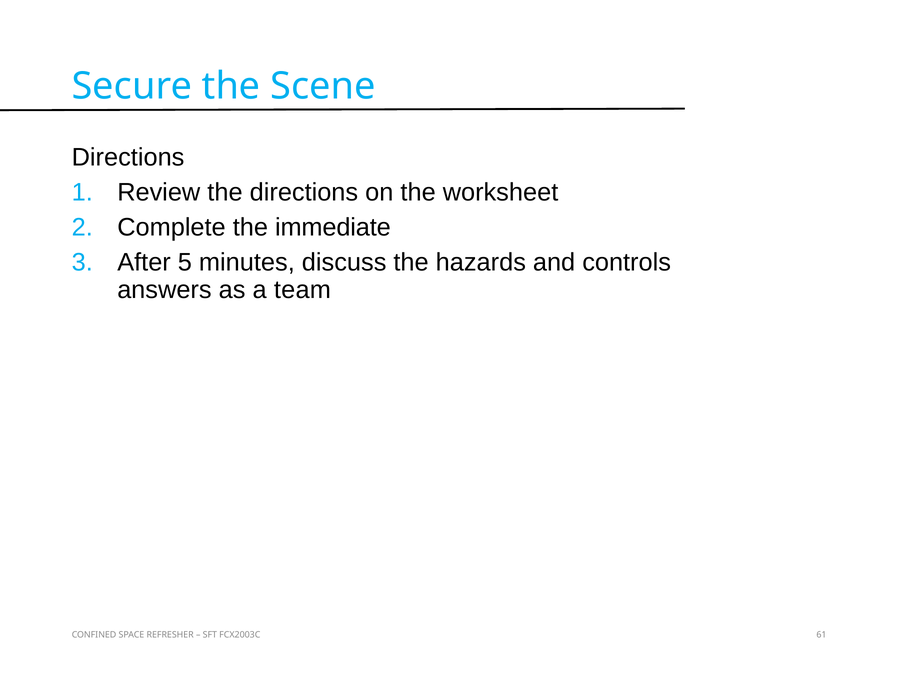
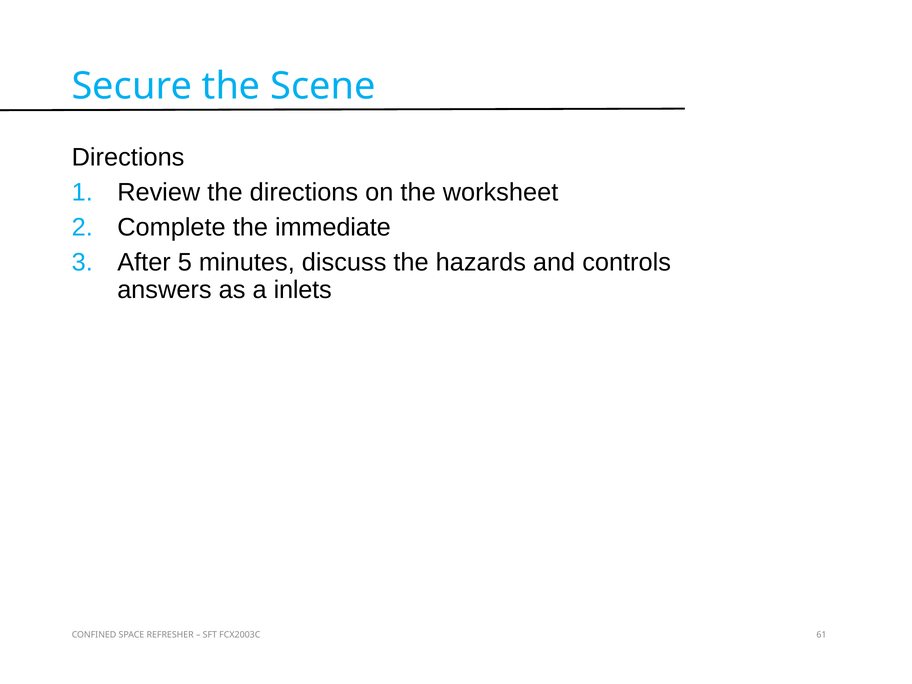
team: team -> inlets
